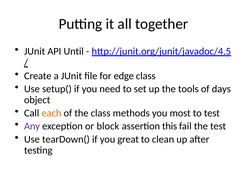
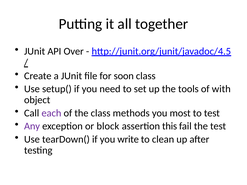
Until: Until -> Over
edge: edge -> soon
days: days -> with
each colour: orange -> purple
great: great -> write
